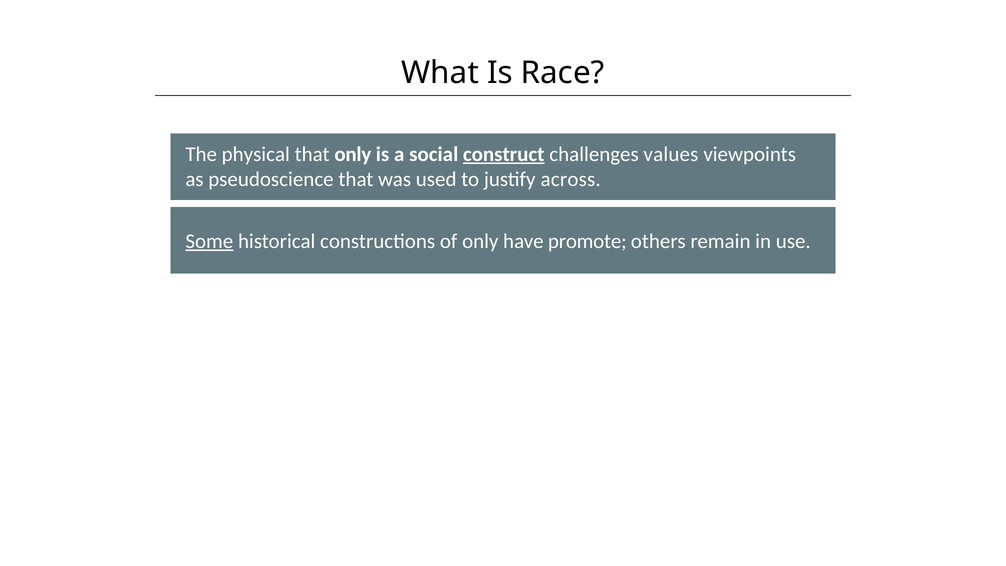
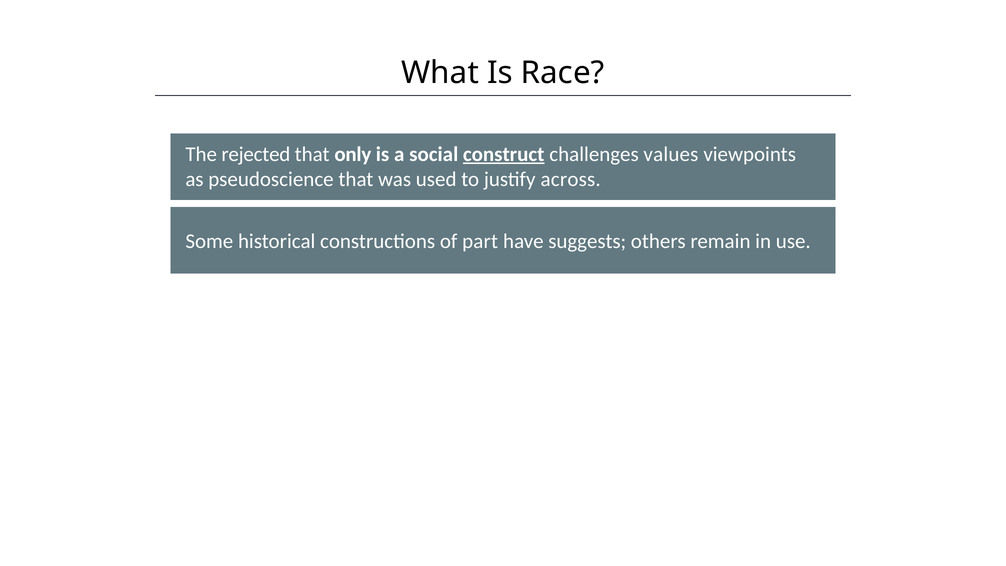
physical: physical -> rejected
Some underline: present -> none
of only: only -> part
promote: promote -> suggests
